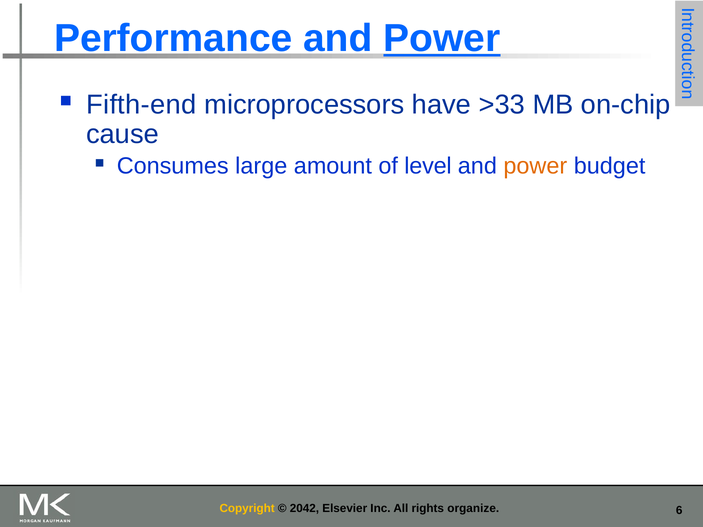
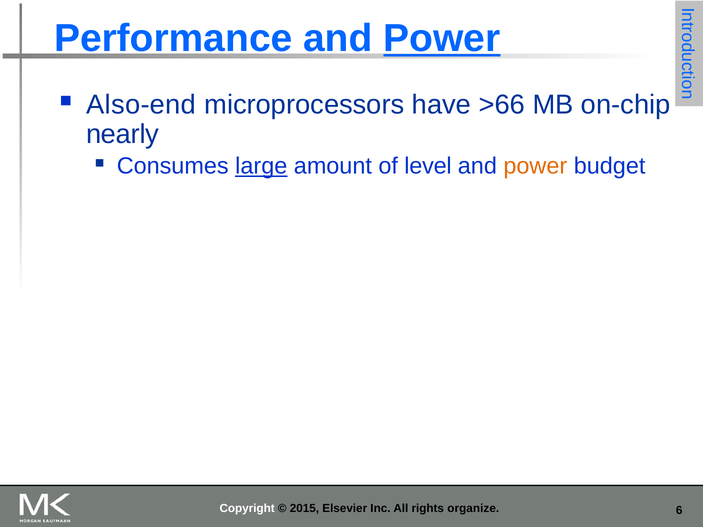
Fifth-end: Fifth-end -> Also-end
>33: >33 -> >66
cause: cause -> nearly
large underline: none -> present
Copyright colour: yellow -> white
2042: 2042 -> 2015
